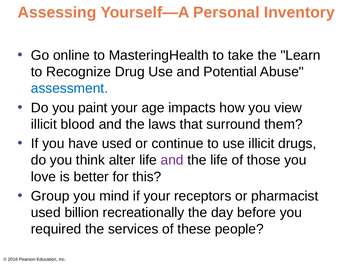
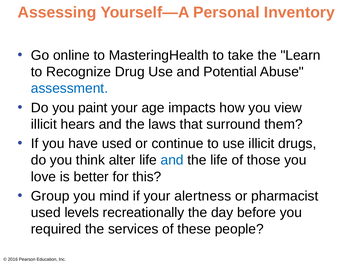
blood: blood -> hears
and at (172, 160) colour: purple -> blue
receptors: receptors -> alertness
billion: billion -> levels
